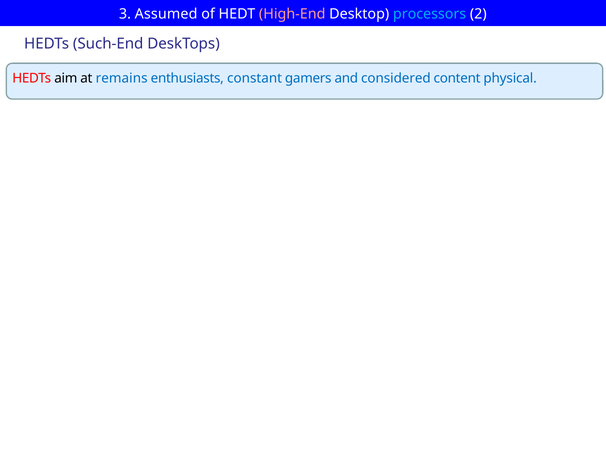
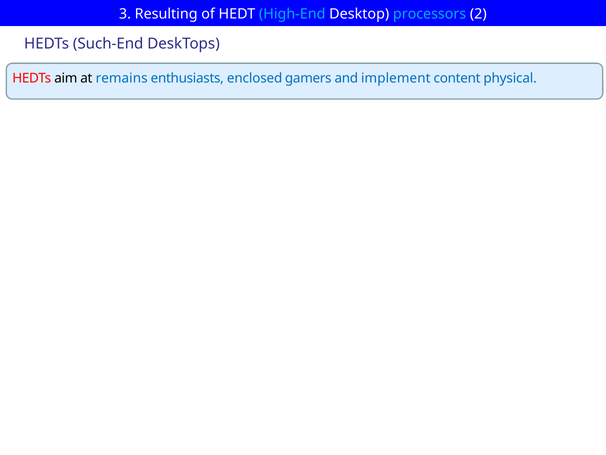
Assumed: Assumed -> Resulting
High-End colour: pink -> light blue
constant: constant -> enclosed
considered: considered -> implement
